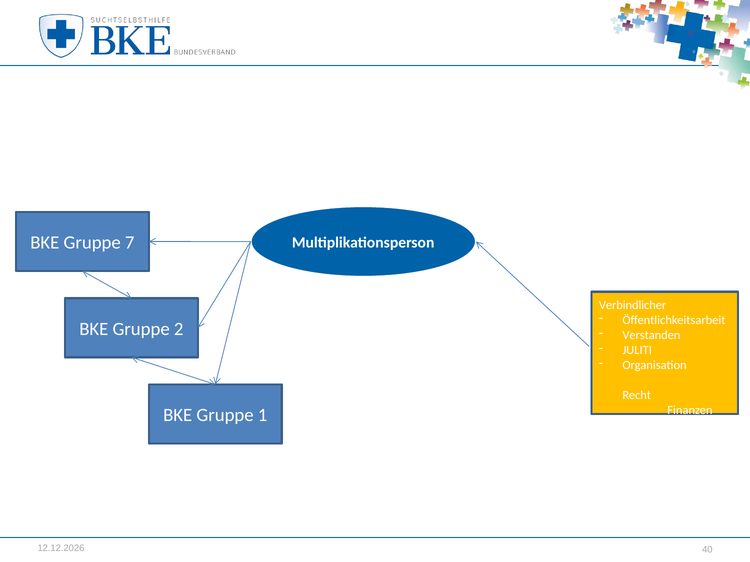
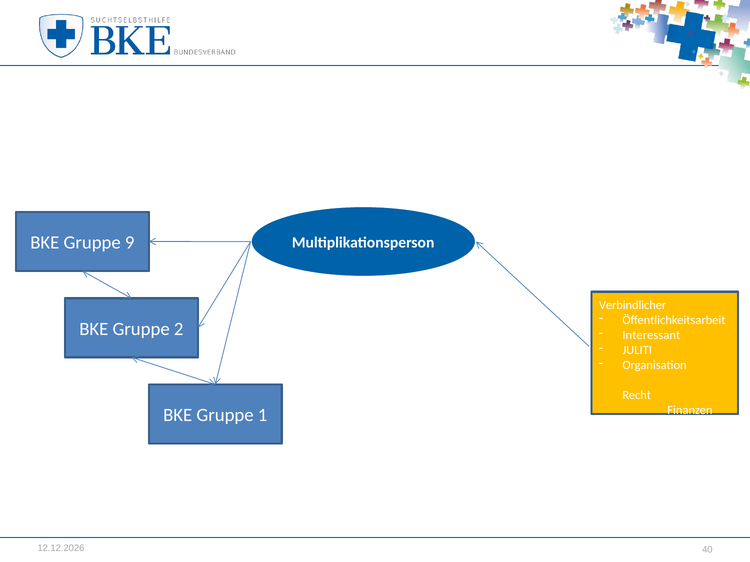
7: 7 -> 9
Verstanden: Verstanden -> Interessant
